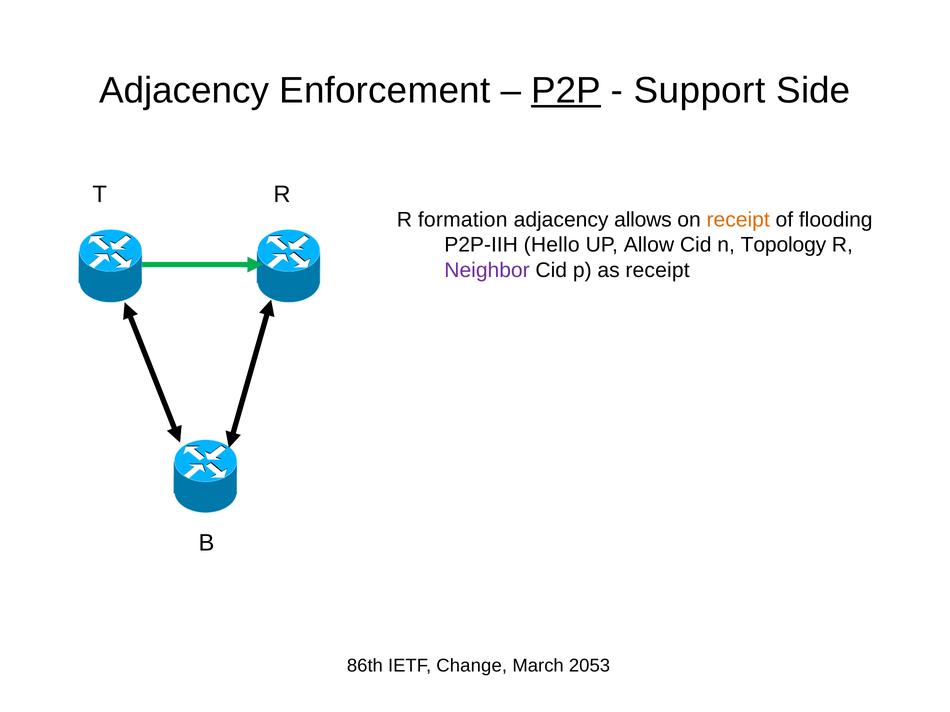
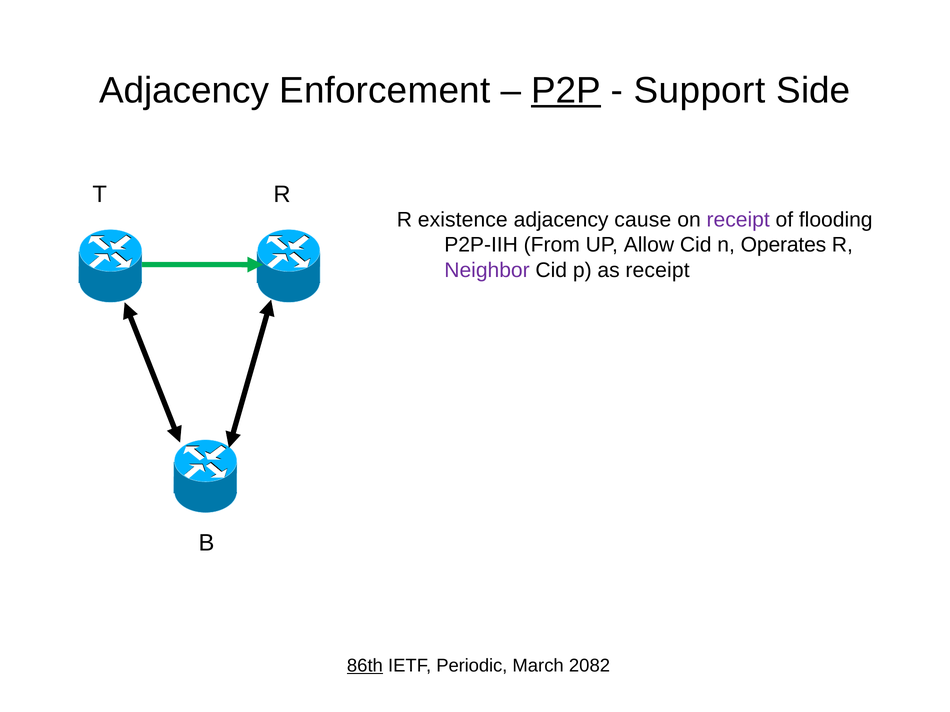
formation: formation -> existence
allows: allows -> cause
receipt at (738, 220) colour: orange -> purple
Hello: Hello -> From
Topology: Topology -> Operates
86th underline: none -> present
Change: Change -> Periodic
2053: 2053 -> 2082
